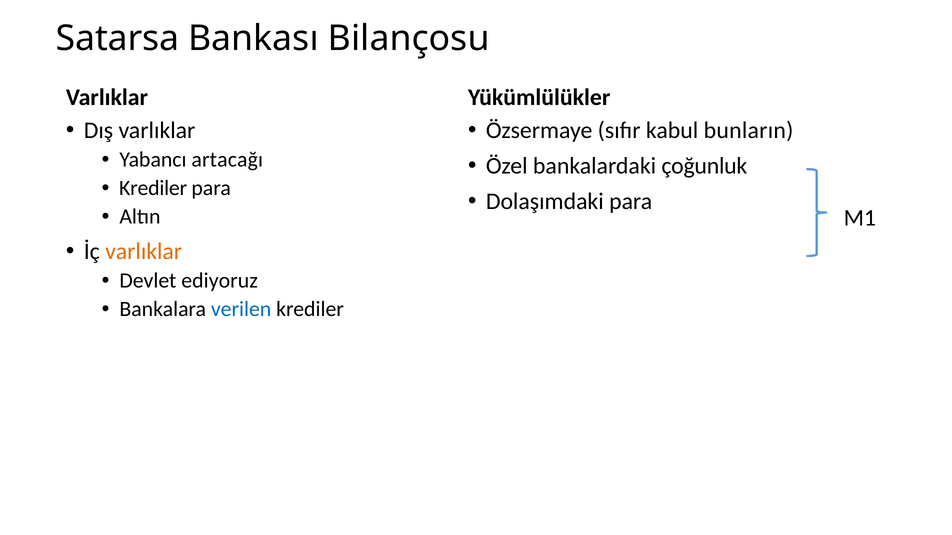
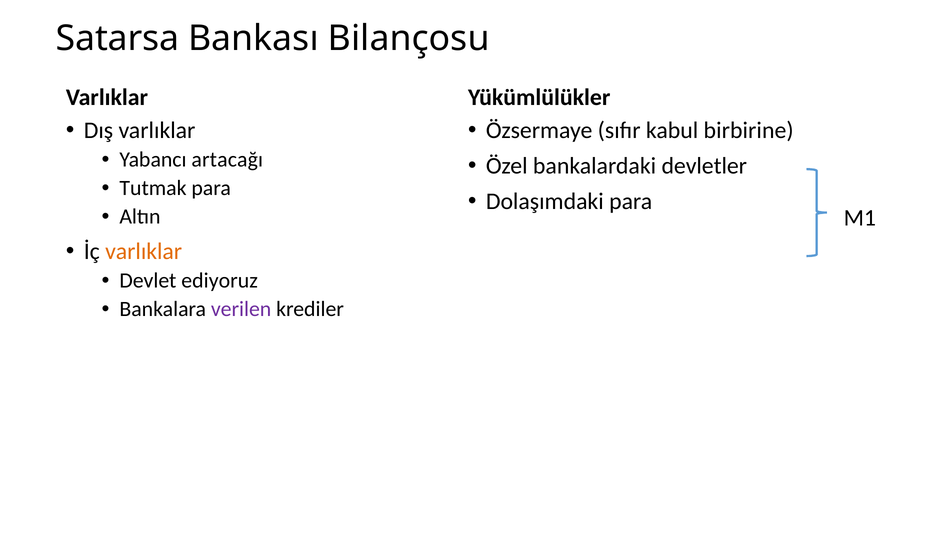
bunların: bunların -> birbirine
çoğunluk: çoğunluk -> devletler
Krediler at (153, 188): Krediler -> Tutmak
verilen colour: blue -> purple
